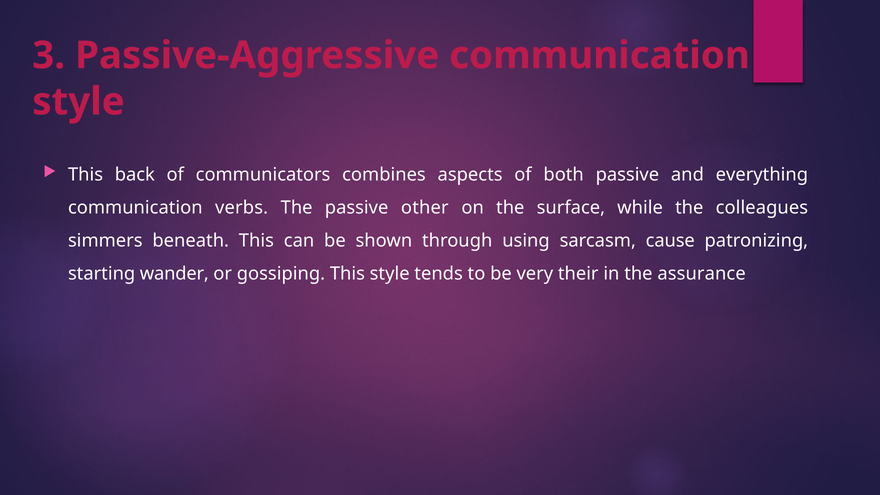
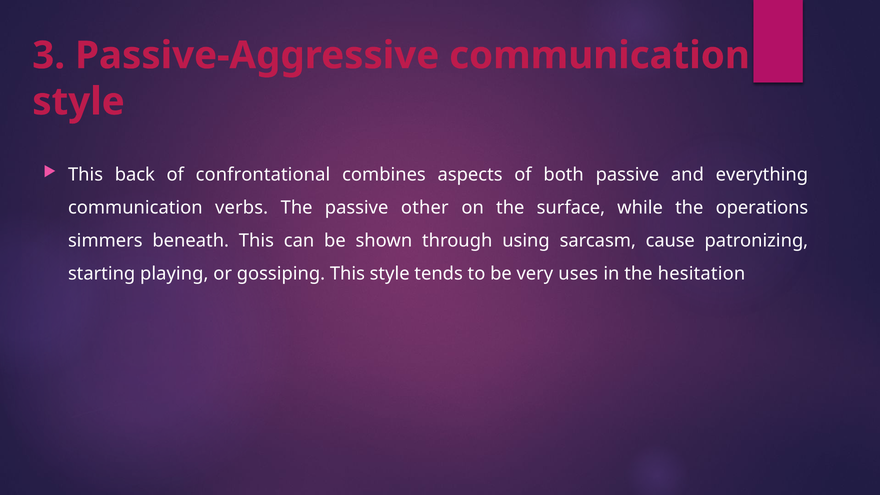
communicators: communicators -> confrontational
colleagues: colleagues -> operations
wander: wander -> playing
their: their -> uses
assurance: assurance -> hesitation
